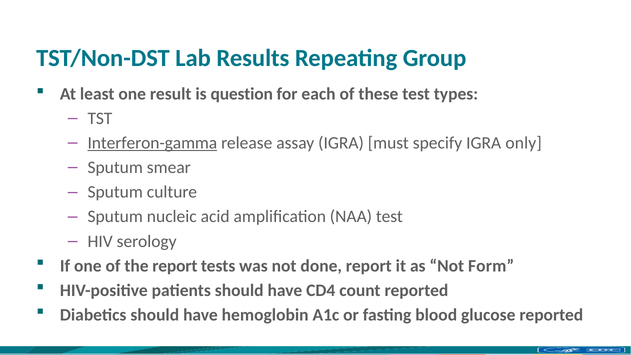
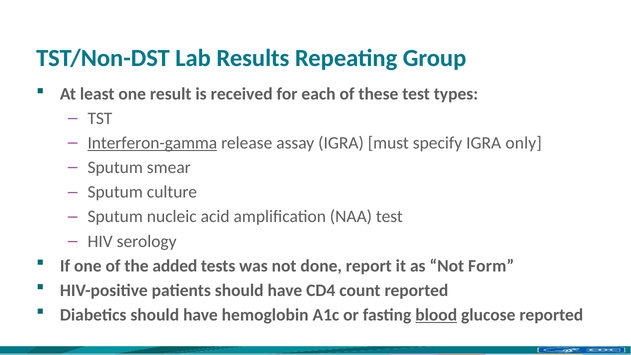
question: question -> received
the report: report -> added
blood underline: none -> present
